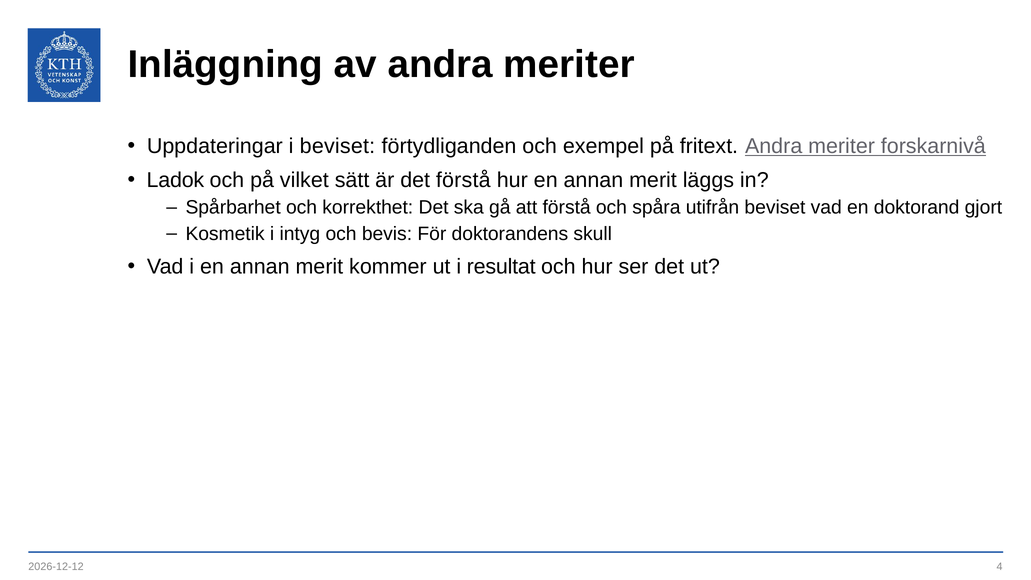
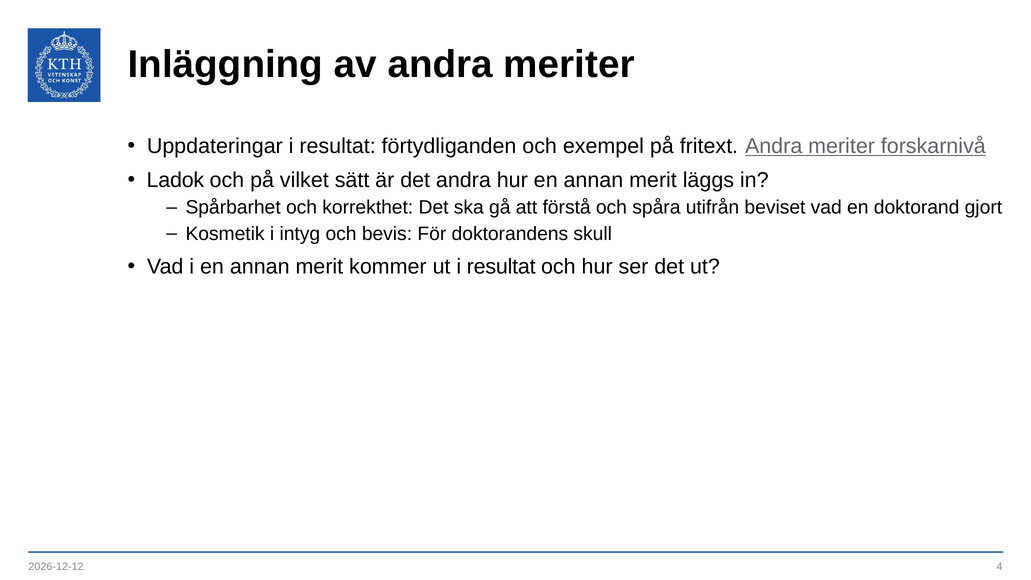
Uppdateringar i beviset: beviset -> resultat
det förstå: förstå -> andra
